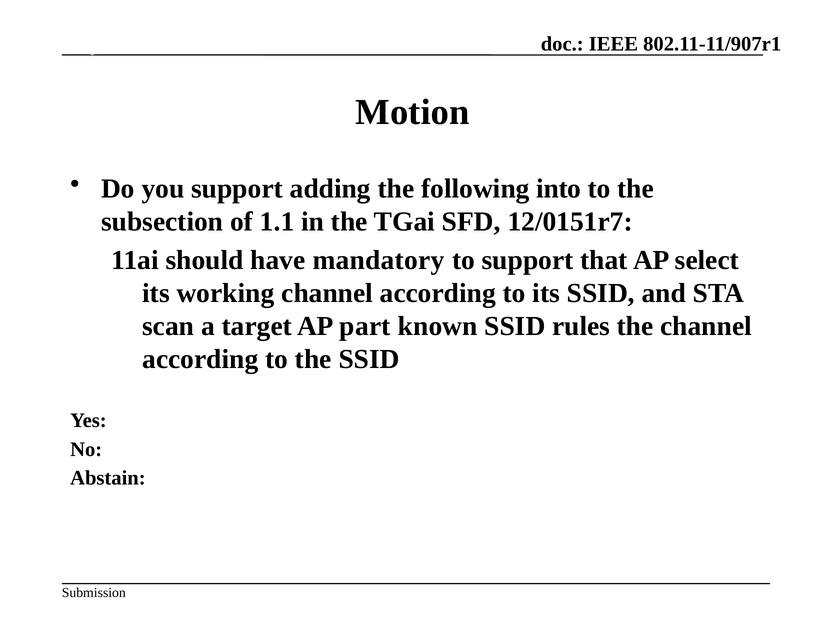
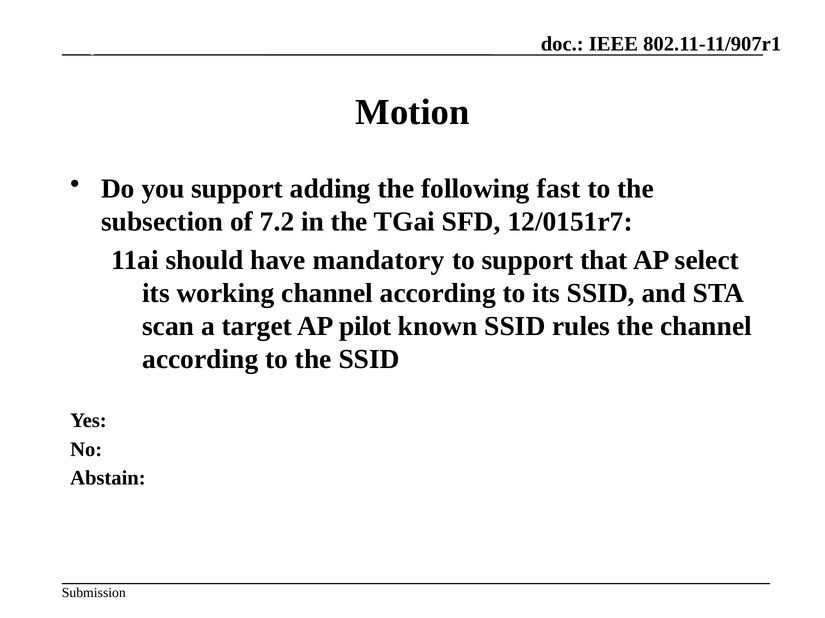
into: into -> fast
1.1: 1.1 -> 7.2
part: part -> pilot
